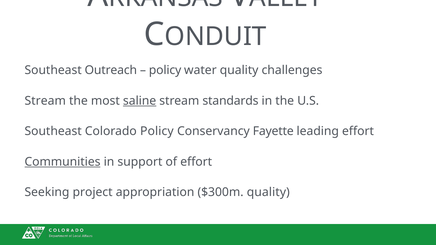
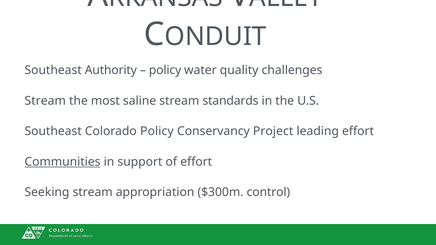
Outreach: Outreach -> Authority
saline underline: present -> none
Fayette: Fayette -> Project
Seeking project: project -> stream
$300m quality: quality -> control
